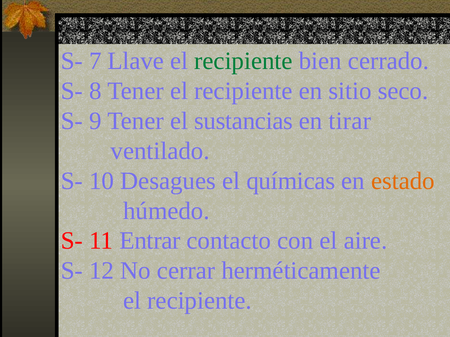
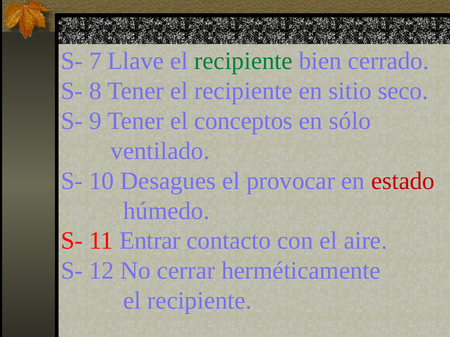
sustancias: sustancias -> conceptos
tirar: tirar -> sólo
químicas: químicas -> provocar
estado colour: orange -> red
